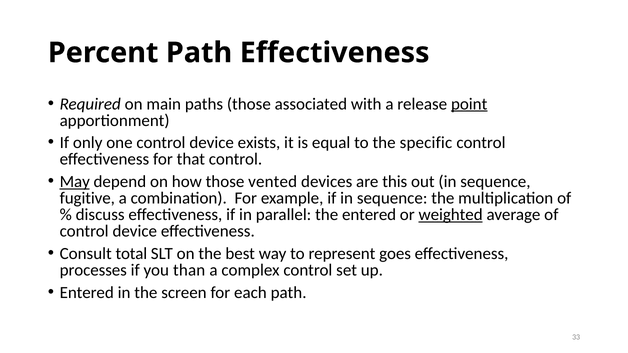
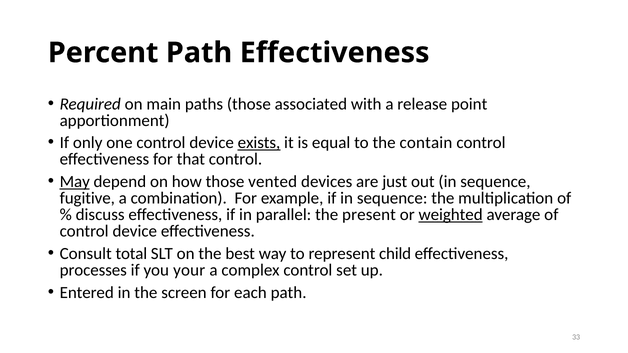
point underline: present -> none
exists underline: none -> present
specific: specific -> contain
this: this -> just
the entered: entered -> present
goes: goes -> child
than: than -> your
